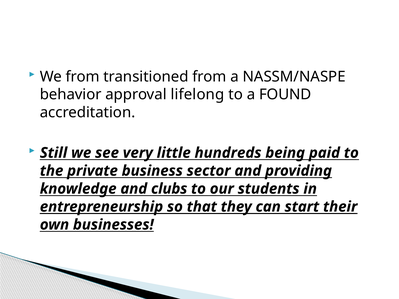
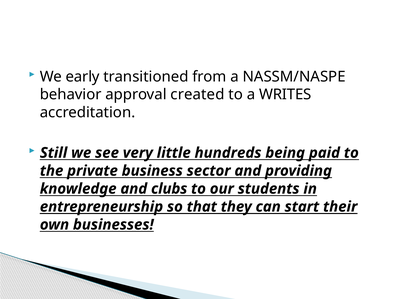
We from: from -> early
lifelong: lifelong -> created
FOUND: FOUND -> WRITES
